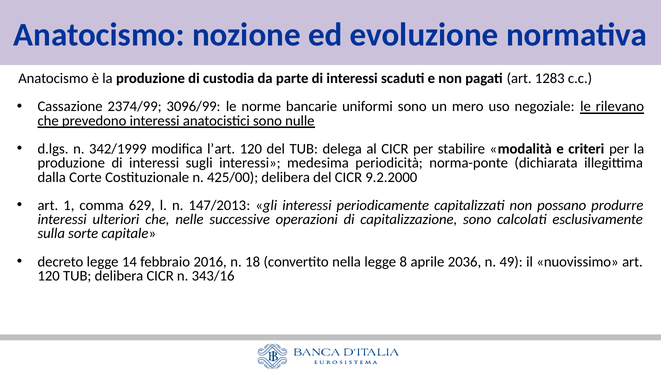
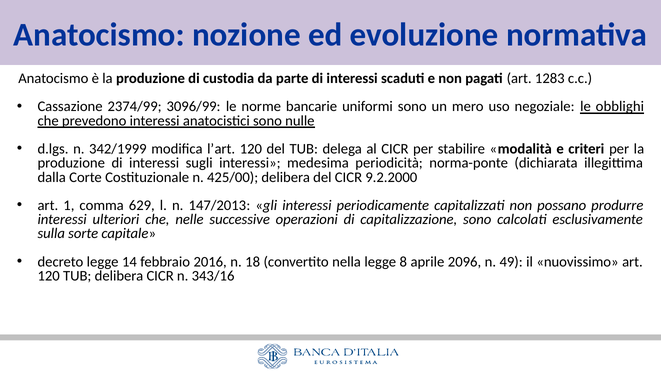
rilevano: rilevano -> obblighi
2036: 2036 -> 2096
